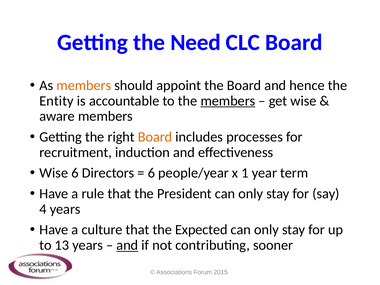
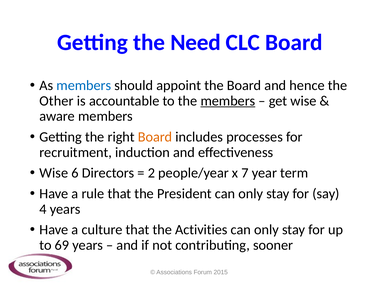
members at (84, 85) colour: orange -> blue
Entity: Entity -> Other
6 at (151, 173): 6 -> 2
1: 1 -> 7
Expected: Expected -> Activities
13: 13 -> 69
and at (127, 245) underline: present -> none
